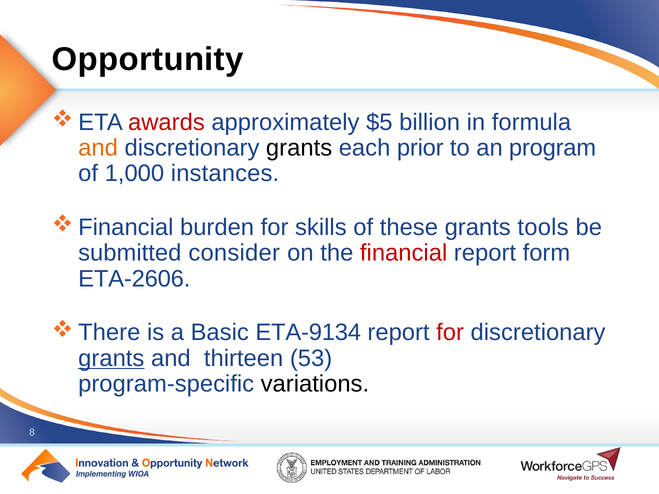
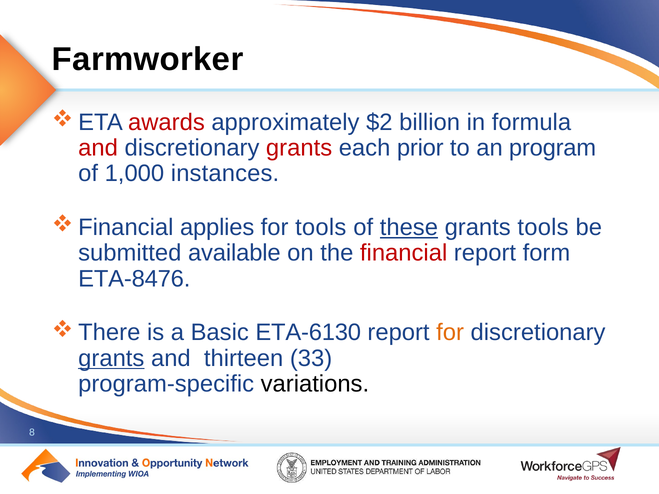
Opportunity: Opportunity -> Farmworker
$5: $5 -> $2
and at (98, 148) colour: orange -> red
grants at (299, 148) colour: black -> red
burden: burden -> applies
for skills: skills -> tools
these underline: none -> present
consider: consider -> available
ETA-2606: ETA-2606 -> ETA-8476
ETA-9134: ETA-9134 -> ETA-6130
for at (450, 333) colour: red -> orange
53: 53 -> 33
